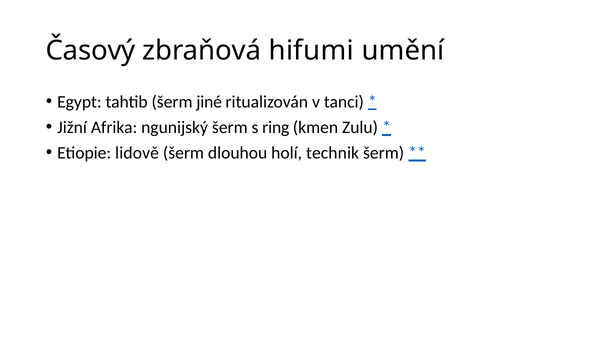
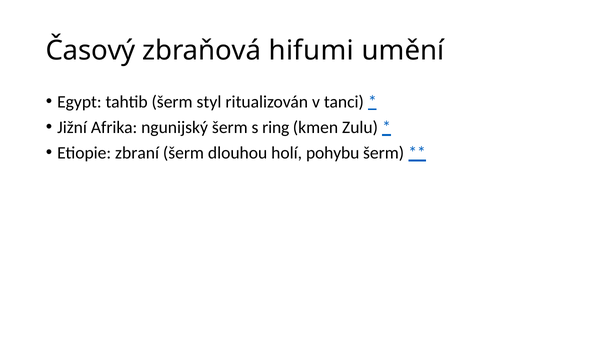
jiné: jiné -> styl
lidově: lidově -> zbraní
technik: technik -> pohybu
